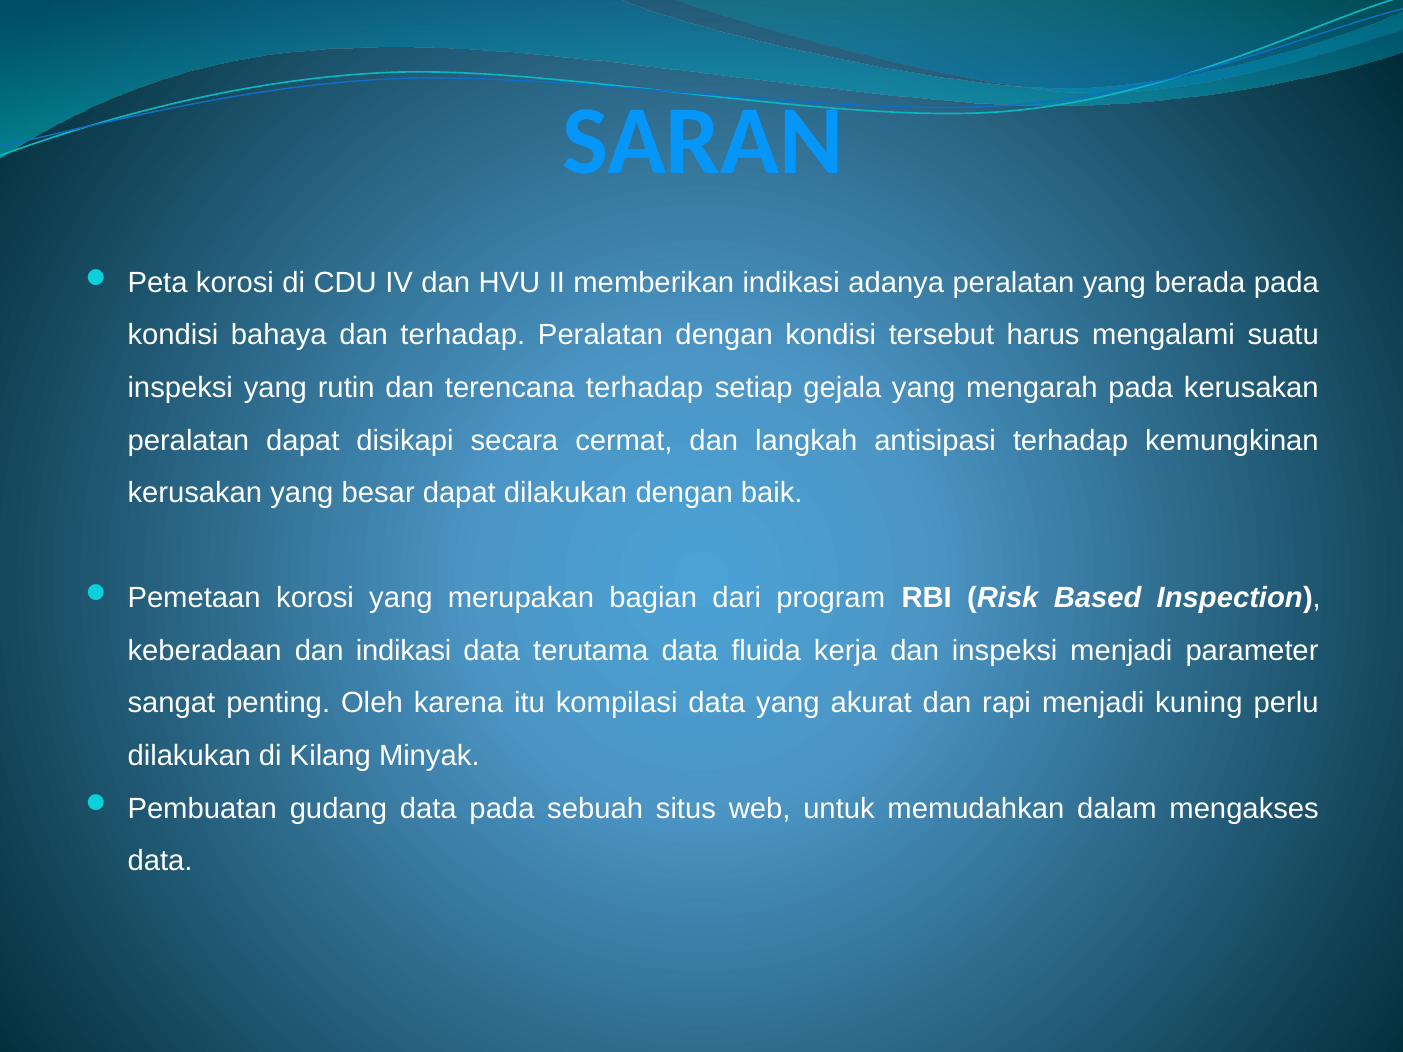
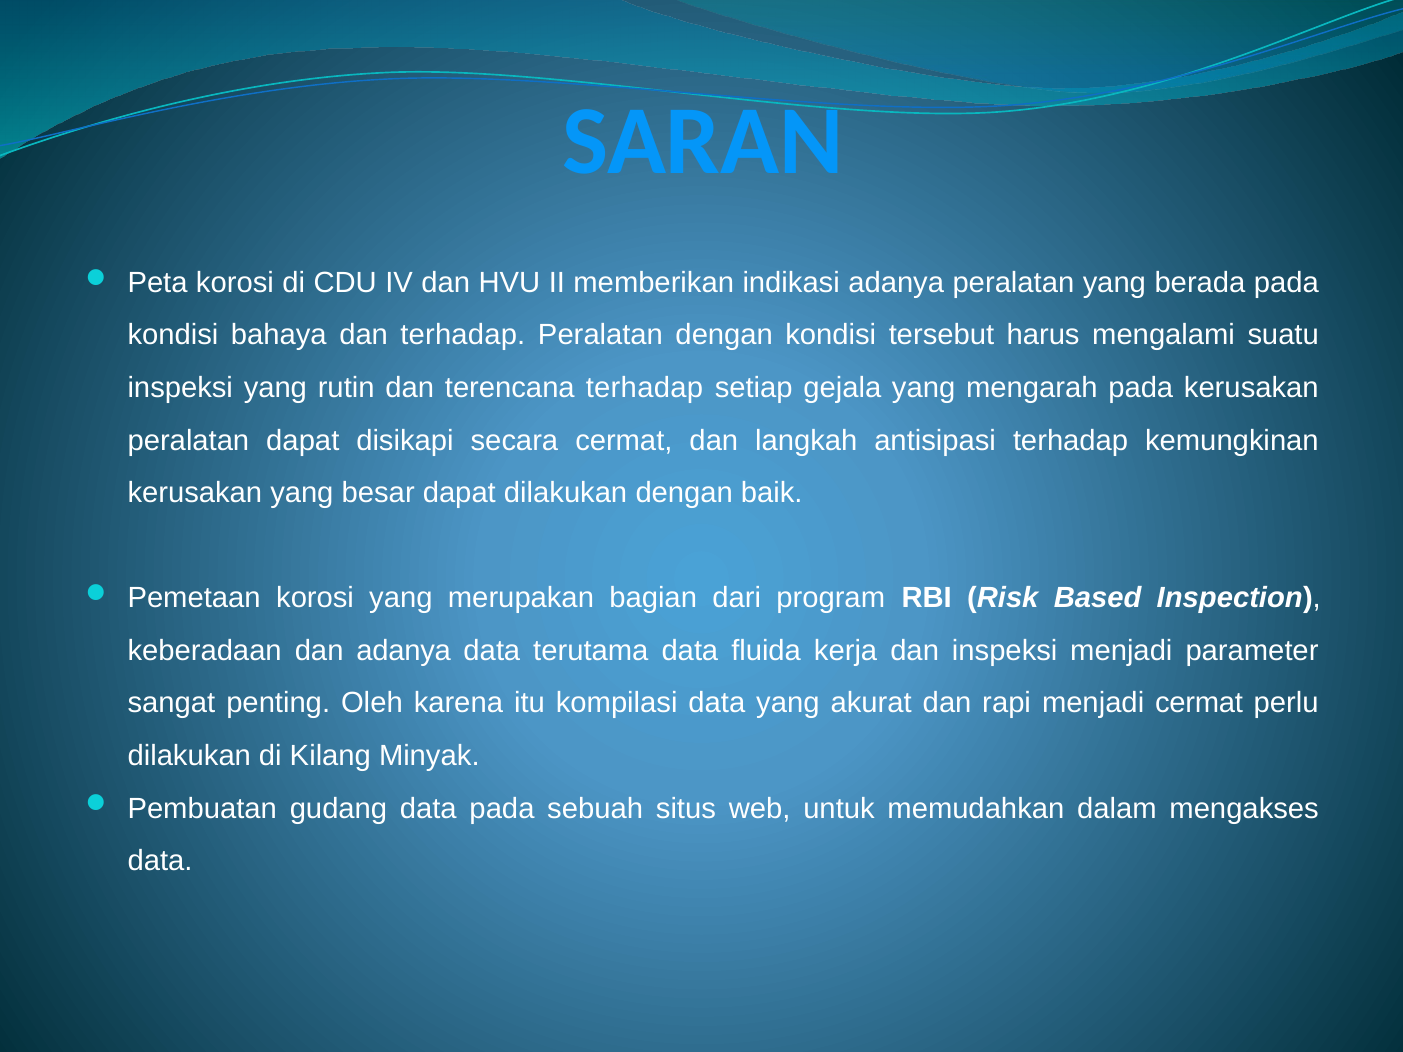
dan indikasi: indikasi -> adanya
menjadi kuning: kuning -> cermat
